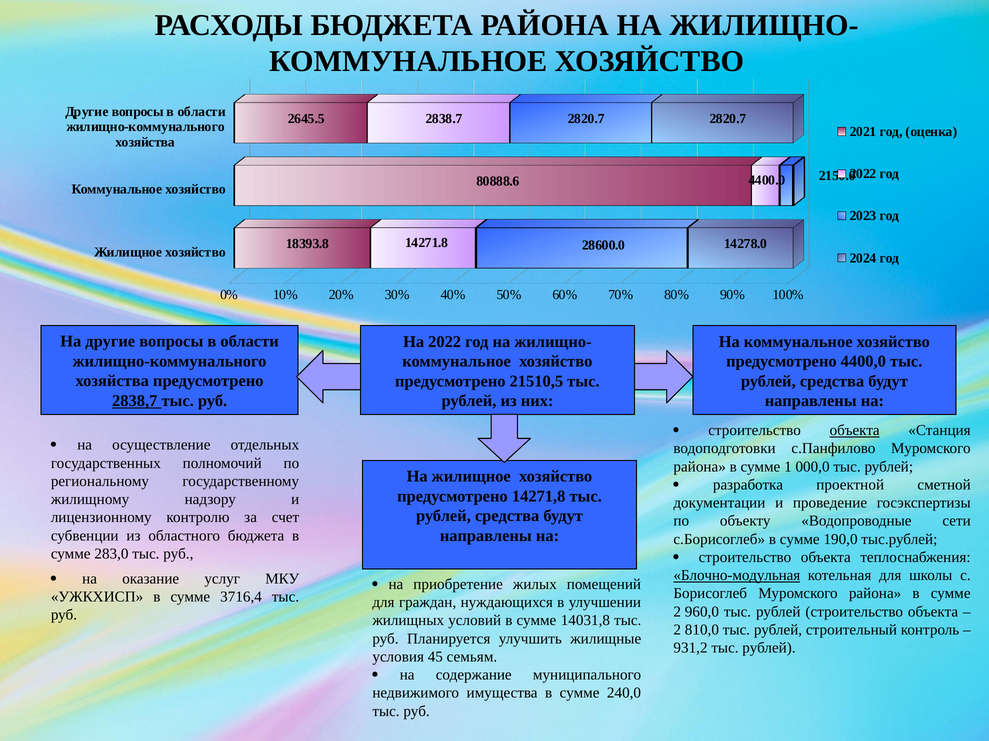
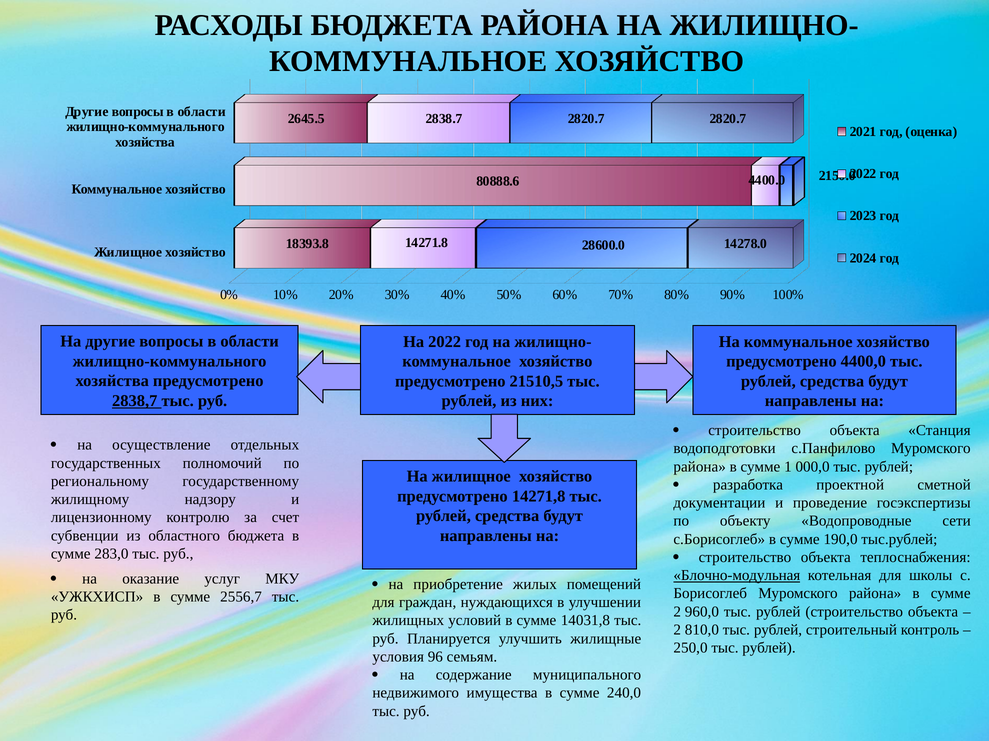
объекта at (855, 431) underline: present -> none
3716,4: 3716,4 -> 2556,7
931,2: 931,2 -> 250,0
45: 45 -> 96
